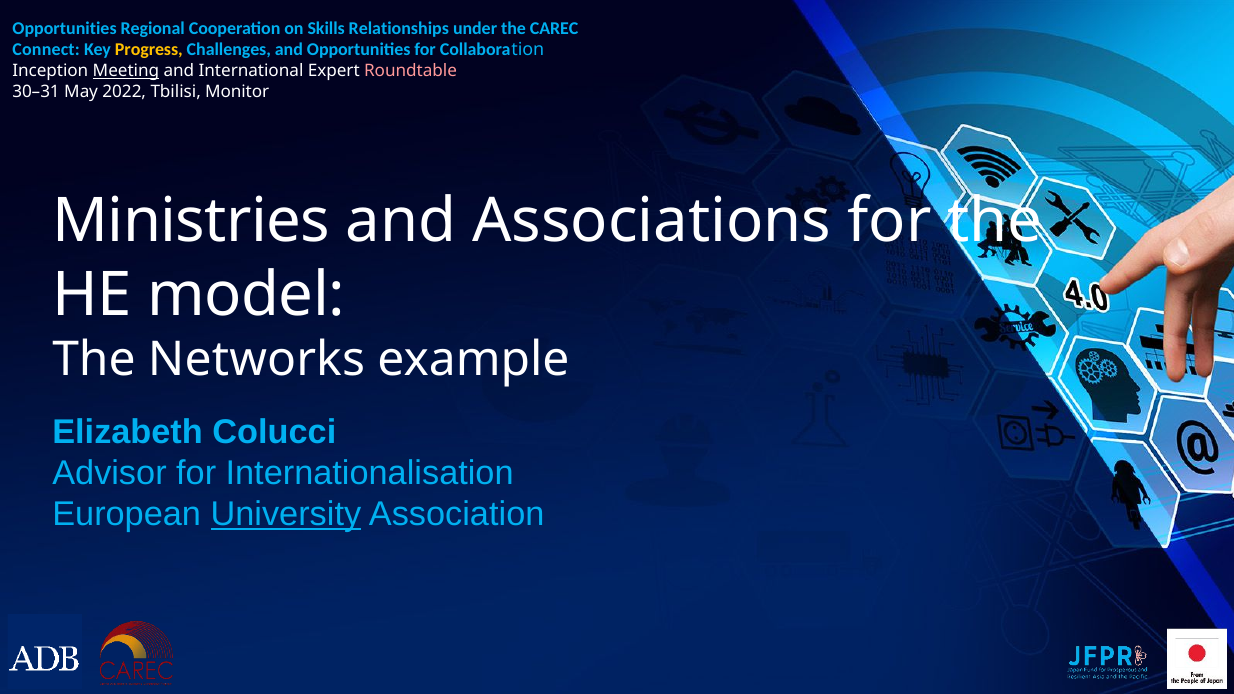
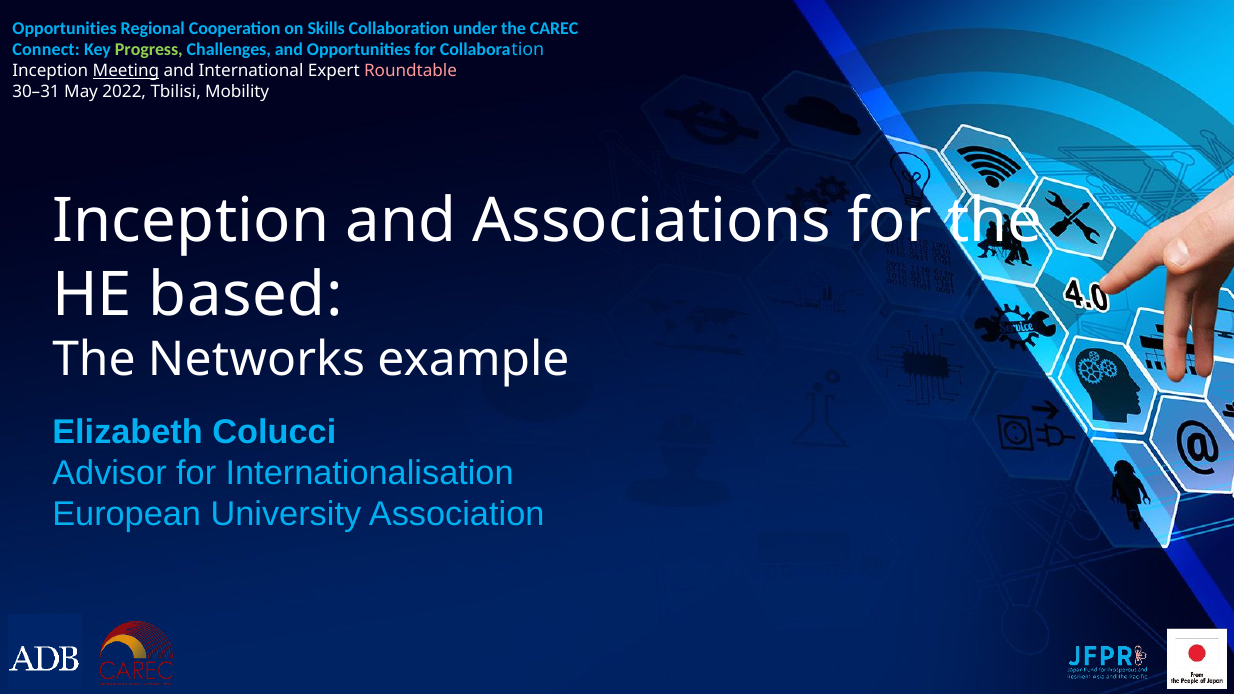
Skills Relationships: Relationships -> Collaboration
Progress colour: yellow -> light green
Monitor: Monitor -> Mobility
Ministries at (191, 221): Ministries -> Inception
model: model -> based
University underline: present -> none
